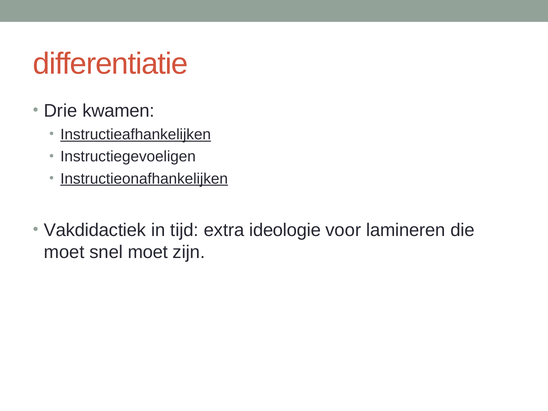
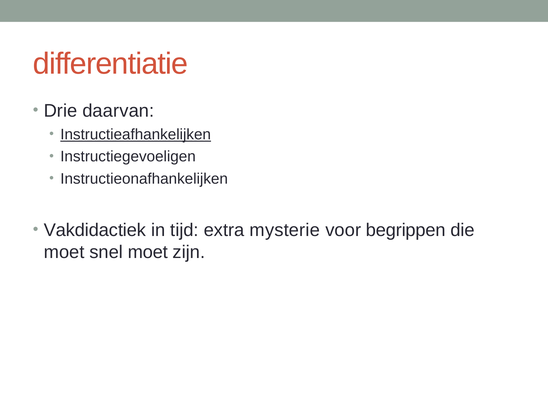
kwamen: kwamen -> daarvan
Instructieonafhankelijken underline: present -> none
ideologie: ideologie -> mysterie
lamineren: lamineren -> begrippen
